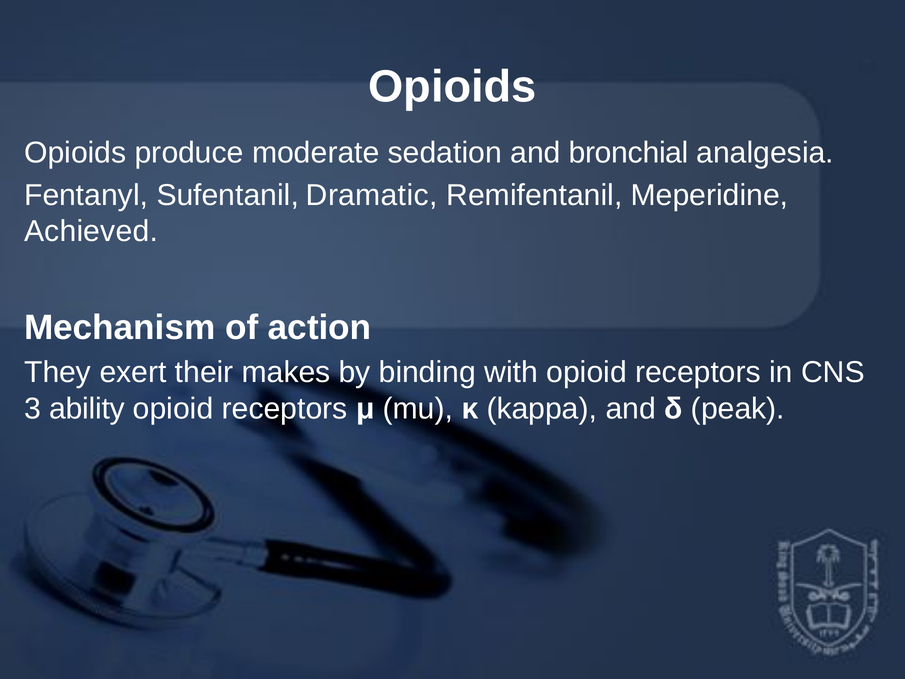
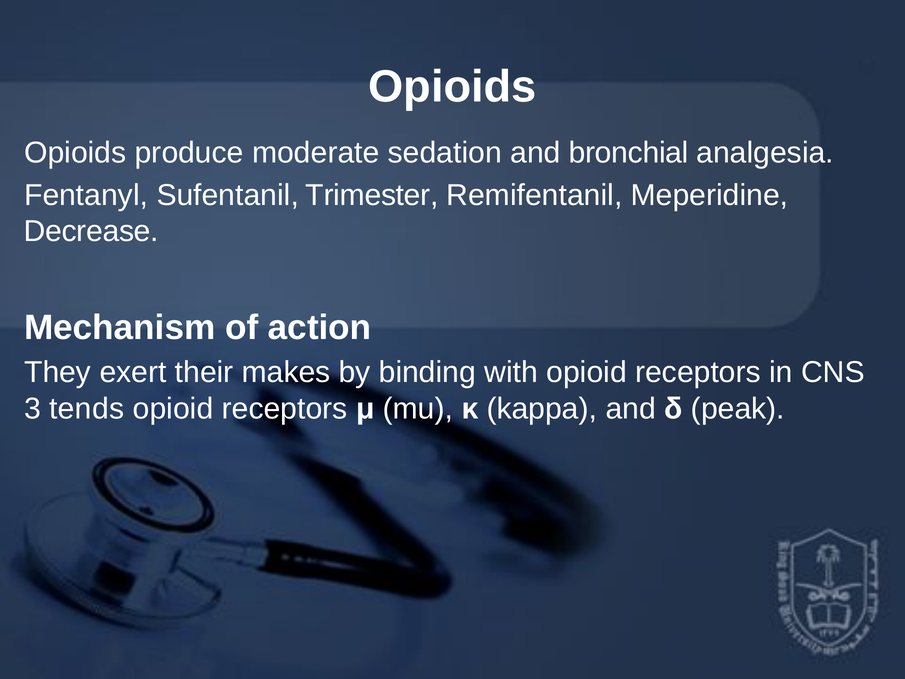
Dramatic: Dramatic -> Trimester
Achieved: Achieved -> Decrease
ability: ability -> tends
